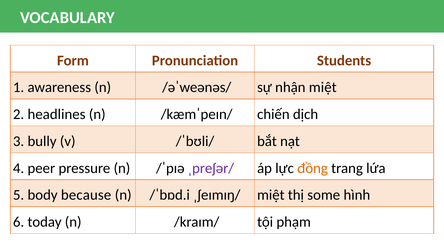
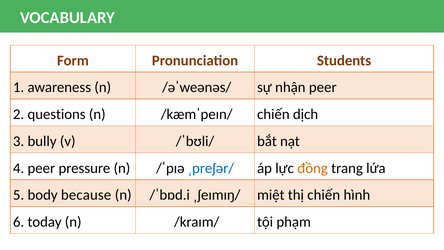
nhận miệt: miệt -> peer
headlines: headlines -> questions
ˌpreʃər/ colour: purple -> blue
thị some: some -> chiến
